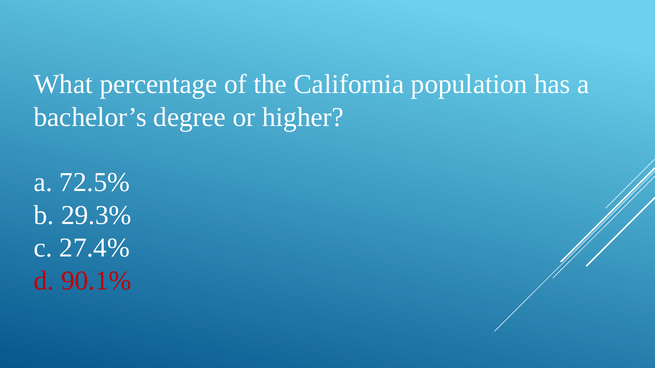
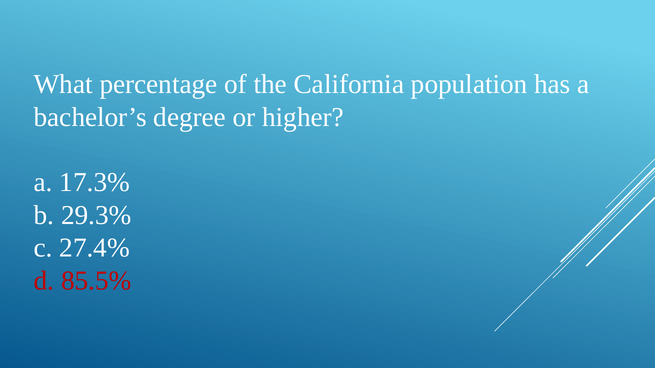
72.5%: 72.5% -> 17.3%
90.1%: 90.1% -> 85.5%
